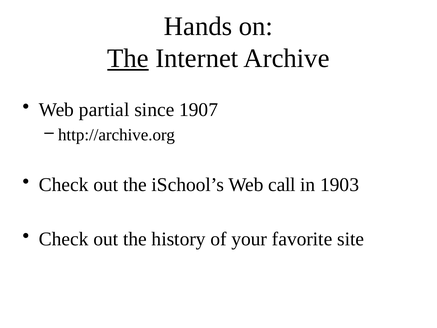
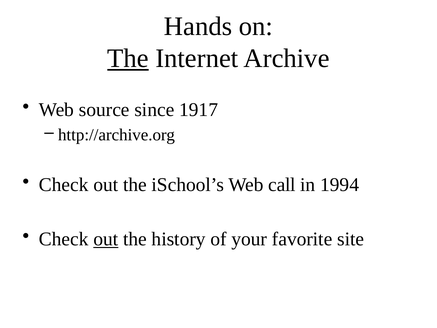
partial: partial -> source
1907: 1907 -> 1917
1903: 1903 -> 1994
out at (106, 239) underline: none -> present
